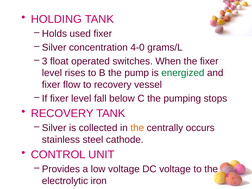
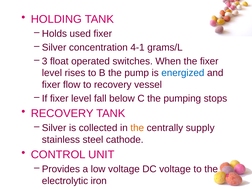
4-0: 4-0 -> 4-1
energized colour: green -> blue
occurs: occurs -> supply
